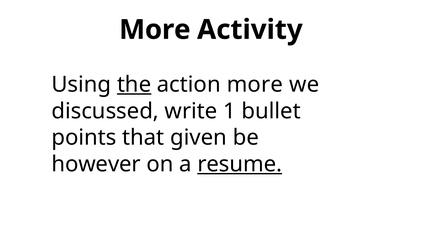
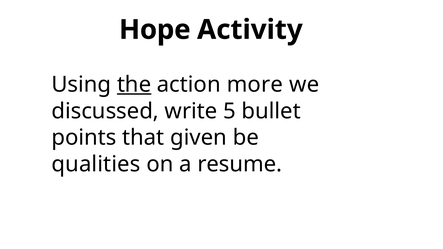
More at (155, 30): More -> Hope
1: 1 -> 5
however: however -> qualities
resume underline: present -> none
